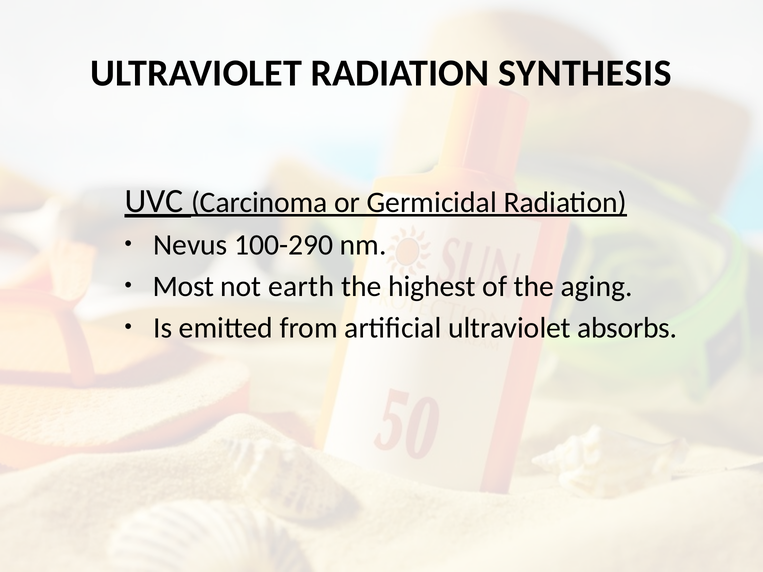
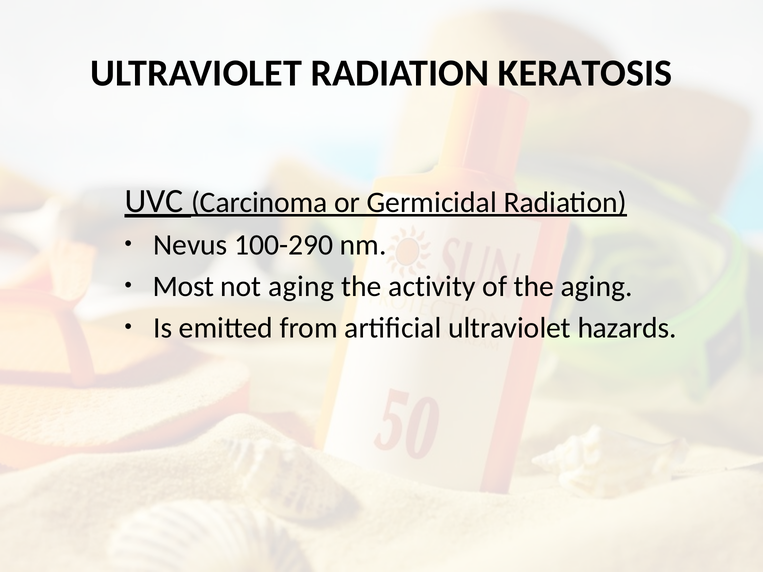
SYNTHESIS: SYNTHESIS -> KERATOSIS
not earth: earth -> aging
highest: highest -> activity
absorbs: absorbs -> hazards
